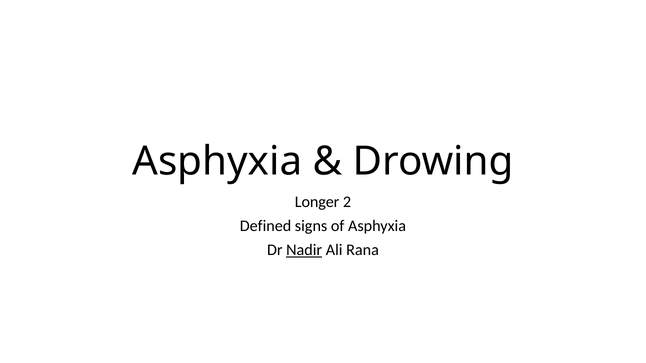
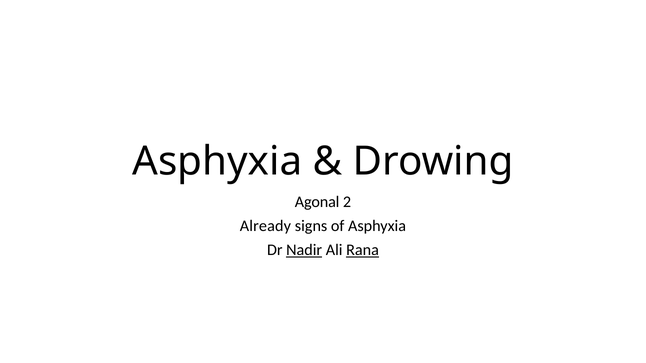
Longer: Longer -> Agonal
Defined: Defined -> Already
Rana underline: none -> present
